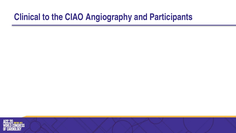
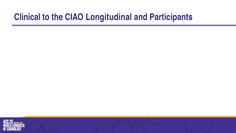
Angiography: Angiography -> Longitudinal
